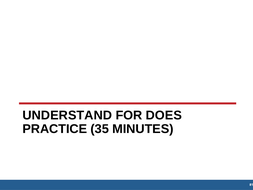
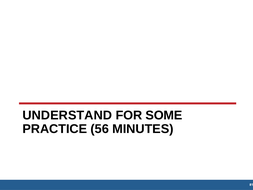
DOES: DOES -> SOME
35: 35 -> 56
